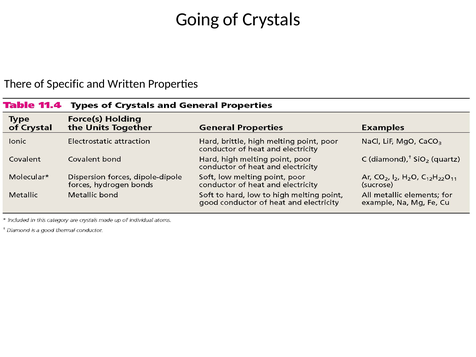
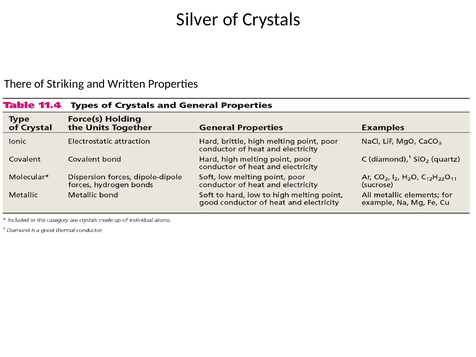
Going: Going -> Silver
Specific: Specific -> Striking
